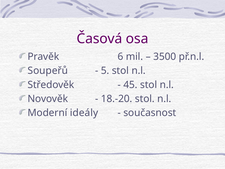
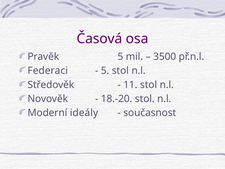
Pravěk 6: 6 -> 5
Soupeřů: Soupeřů -> Federaci
45: 45 -> 11
